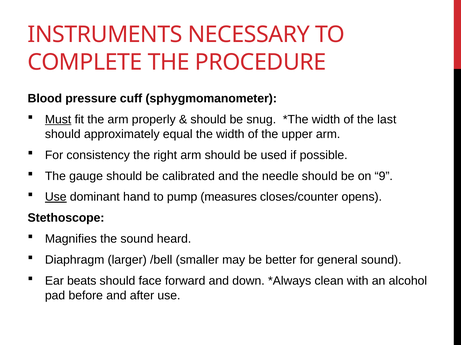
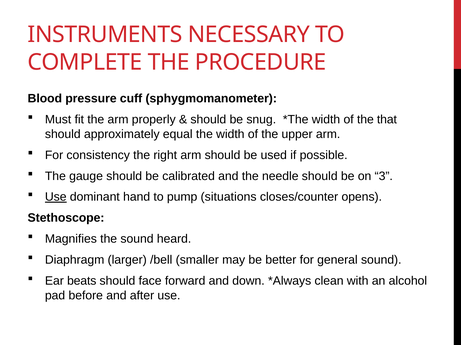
Must underline: present -> none
last: last -> that
9: 9 -> 3
measures: measures -> situations
